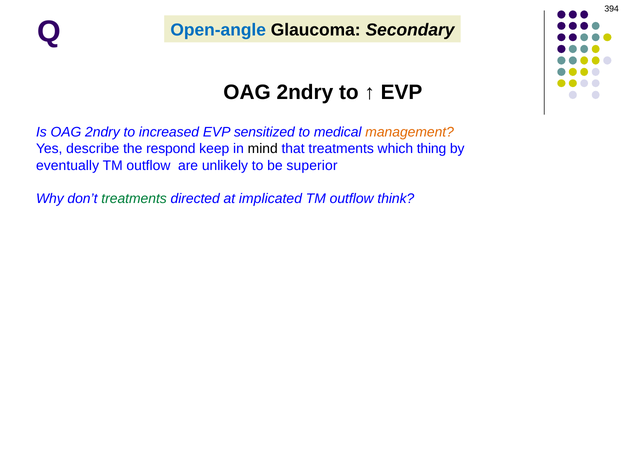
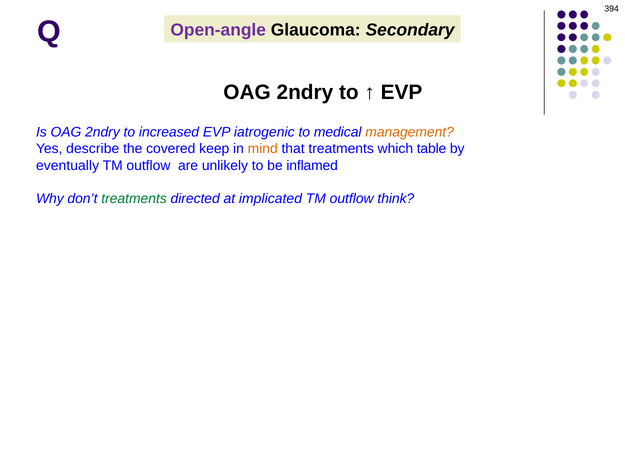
Open-angle colour: blue -> purple
sensitized: sensitized -> iatrogenic
respond: respond -> covered
mind colour: black -> orange
thing: thing -> table
superior: superior -> inflamed
